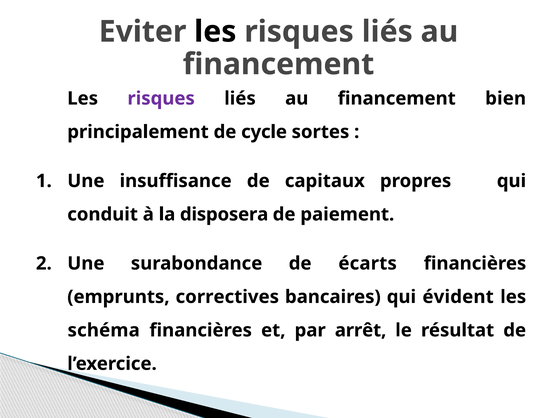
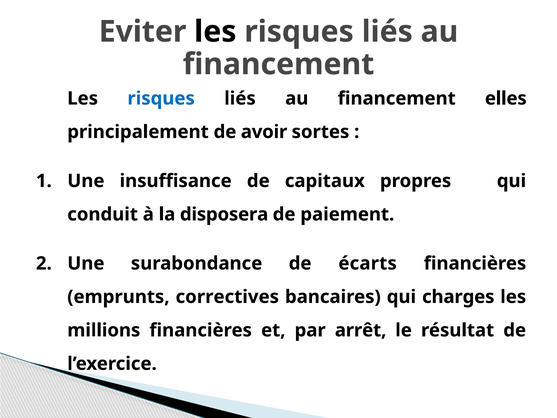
risques at (161, 98) colour: purple -> blue
bien: bien -> elles
cycle: cycle -> avoir
évident: évident -> charges
schéma: schéma -> millions
